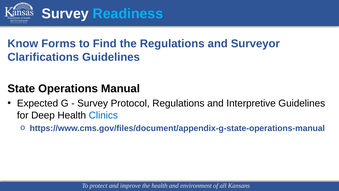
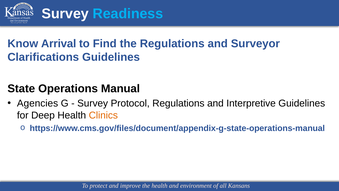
Forms: Forms -> Arrival
Expected: Expected -> Agencies
Clinics colour: blue -> orange
